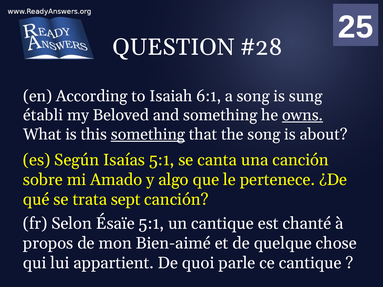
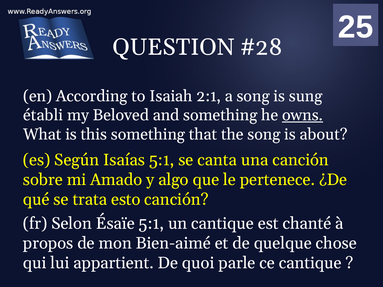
6:1: 6:1 -> 2:1
something at (148, 134) underline: present -> none
sept: sept -> esto
